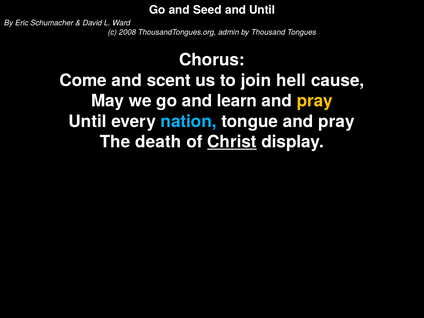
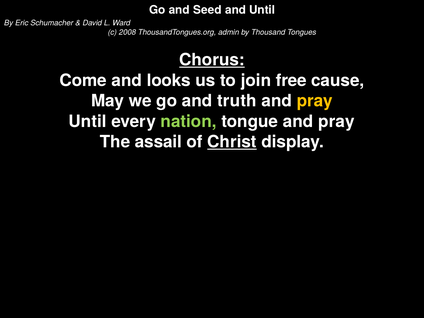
Chorus underline: none -> present
scent: scent -> looks
hell: hell -> free
learn: learn -> truth
nation colour: light blue -> light green
death: death -> assail
